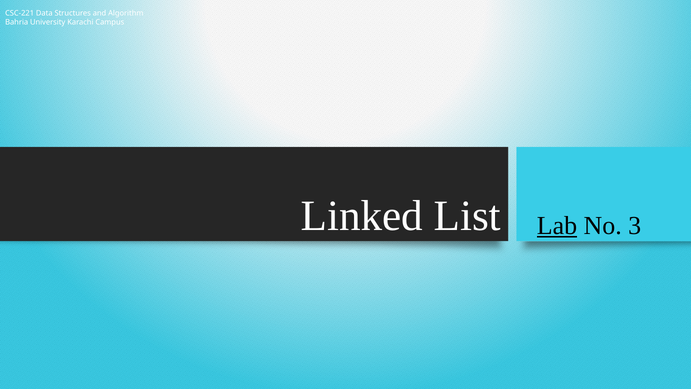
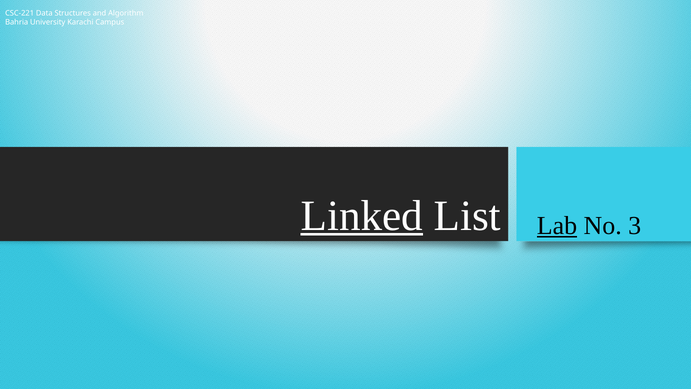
Linked underline: none -> present
